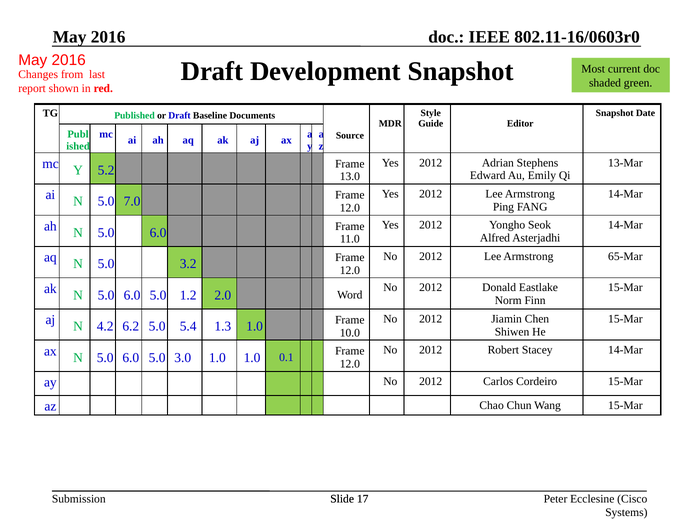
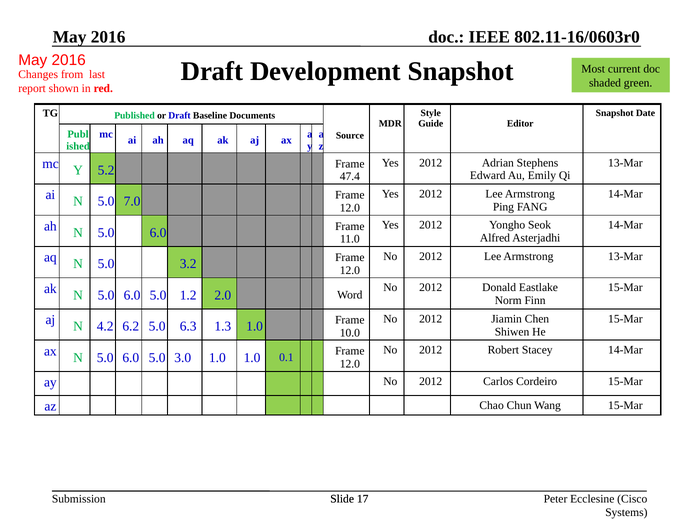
13.0: 13.0 -> 47.4
Armstrong 65-Mar: 65-Mar -> 13-Mar
5.4: 5.4 -> 6.3
